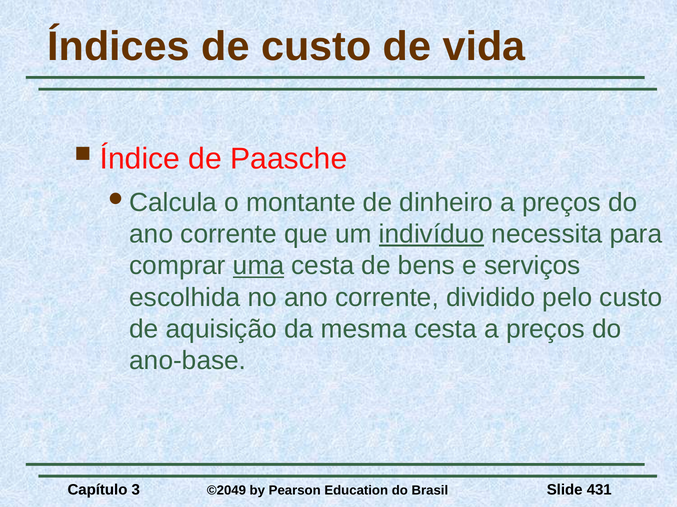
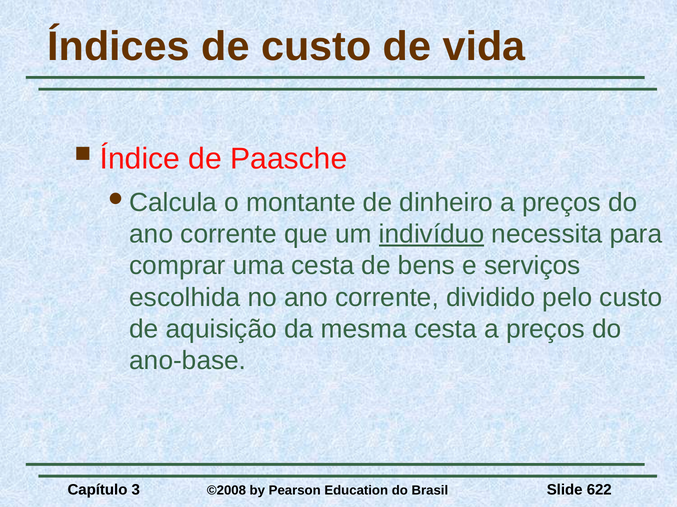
uma underline: present -> none
©2049: ©2049 -> ©2008
431: 431 -> 622
